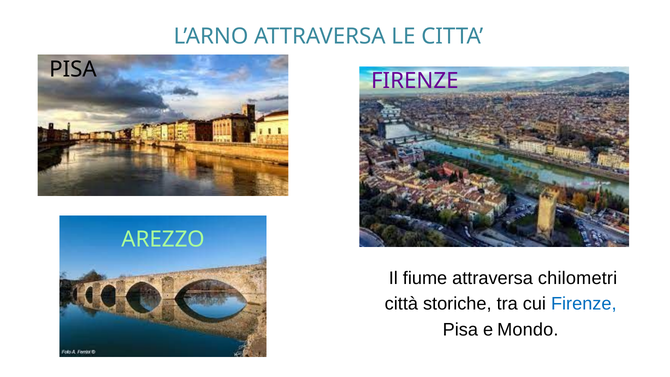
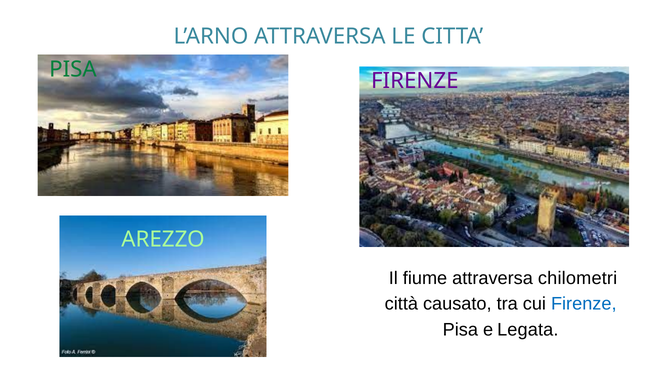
PISA at (73, 69) colour: black -> green
storiche: storiche -> causato
Mondo: Mondo -> Legata
